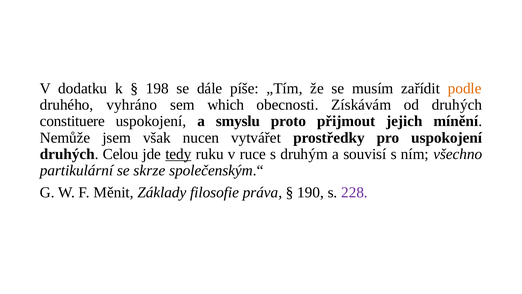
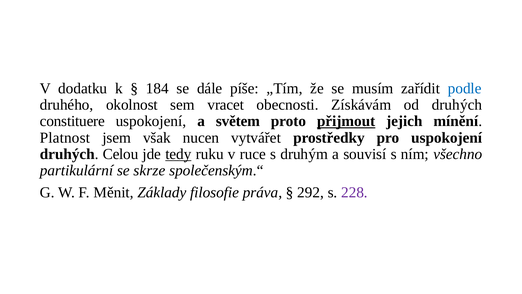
198: 198 -> 184
podle colour: orange -> blue
vyhráno: vyhráno -> okolnost
which: which -> vracet
smyslu: smyslu -> světem
přijmout underline: none -> present
Nemůže: Nemůže -> Platnost
190: 190 -> 292
